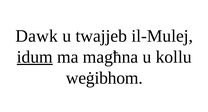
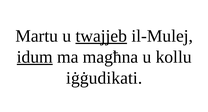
Dawk: Dawk -> Martu
twajjeb underline: none -> present
weġibhom: weġibhom -> iġġudikati
